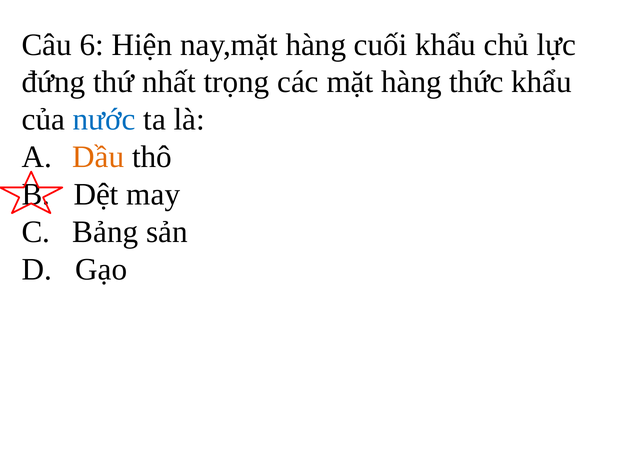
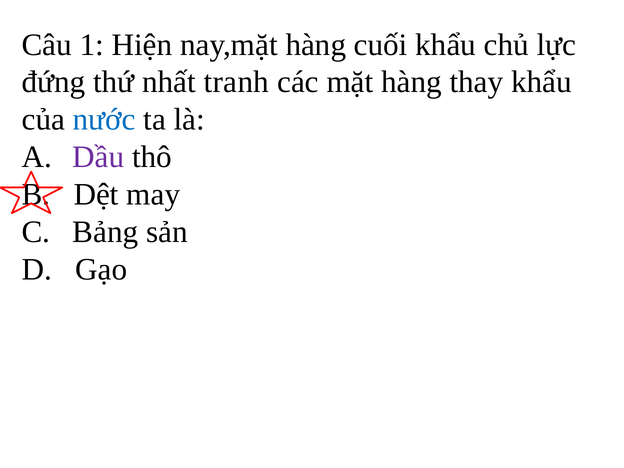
6: 6 -> 1
trọng: trọng -> tranh
thức: thức -> thay
Dầu colour: orange -> purple
